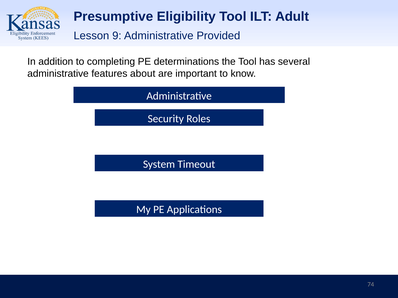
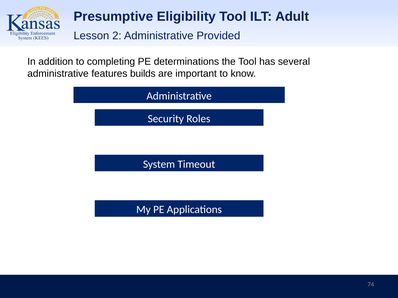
9: 9 -> 2
about: about -> builds
